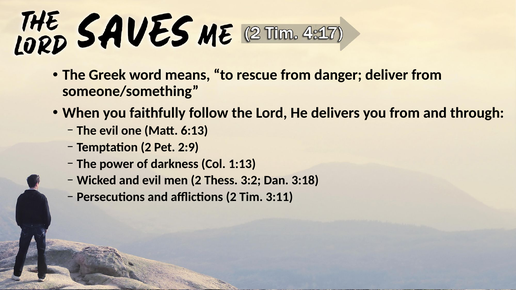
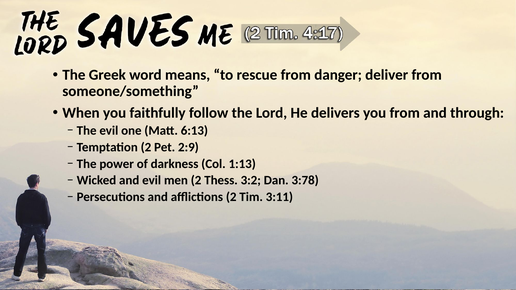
3:18: 3:18 -> 3:78
